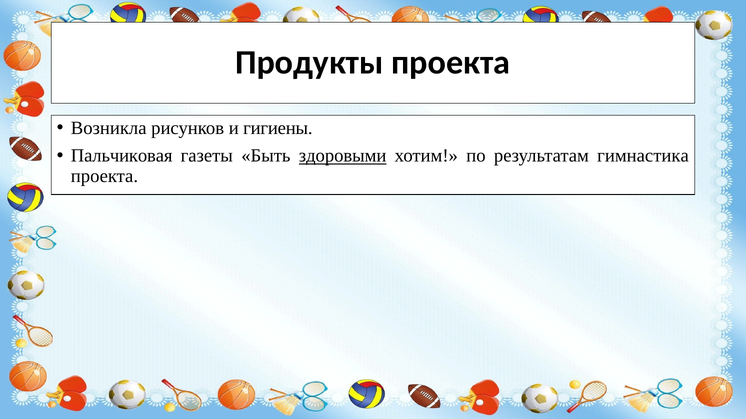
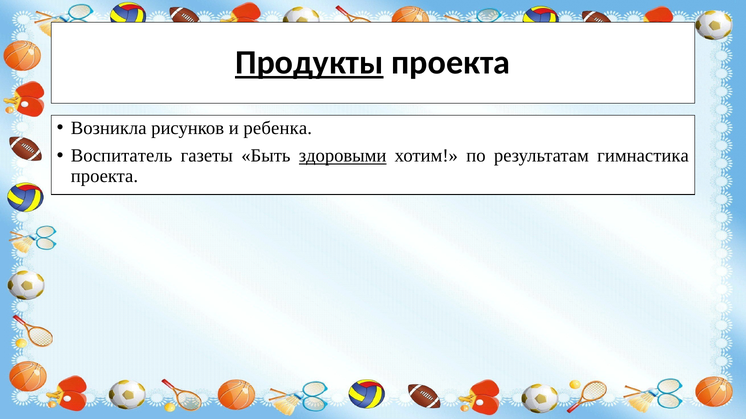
Продукты underline: none -> present
гигиены: гигиены -> ребенка
Пальчиковая: Пальчиковая -> Воспитатель
